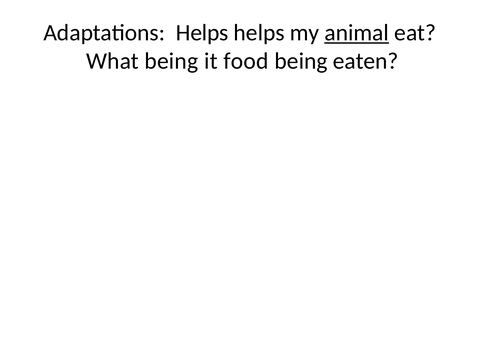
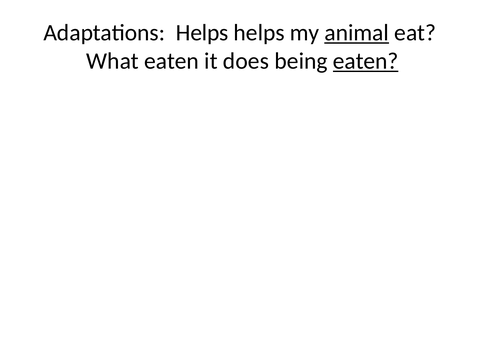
What being: being -> eaten
food: food -> does
eaten at (366, 61) underline: none -> present
